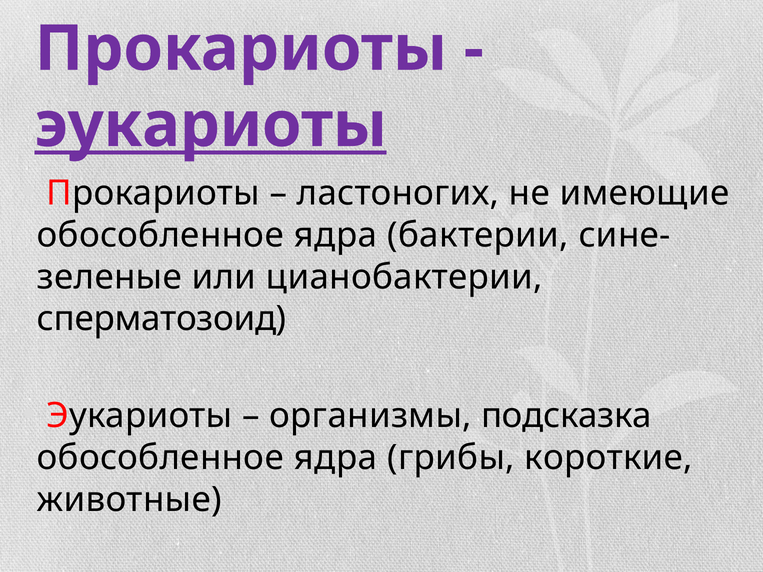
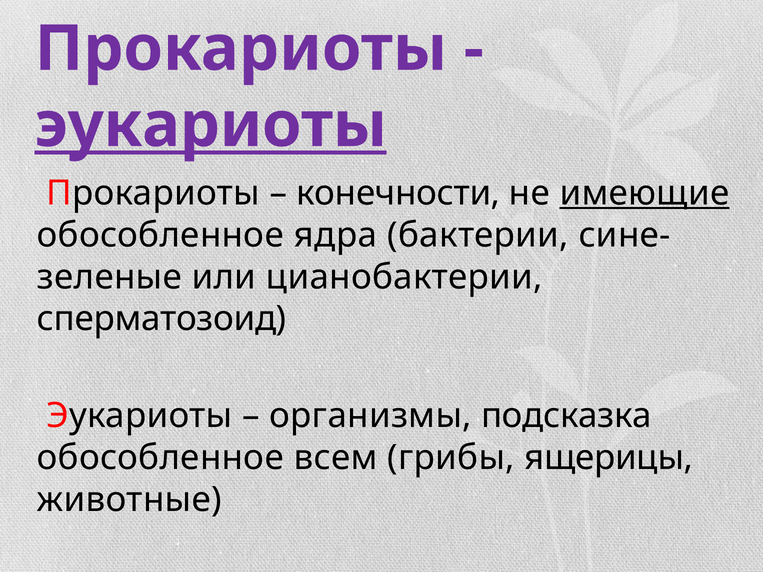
ластоногих: ластоногих -> конечности
имеющие underline: none -> present
ядра at (336, 458): ядра -> всем
короткие: короткие -> ящерицы
